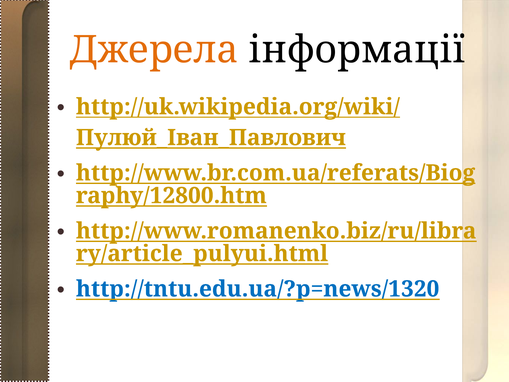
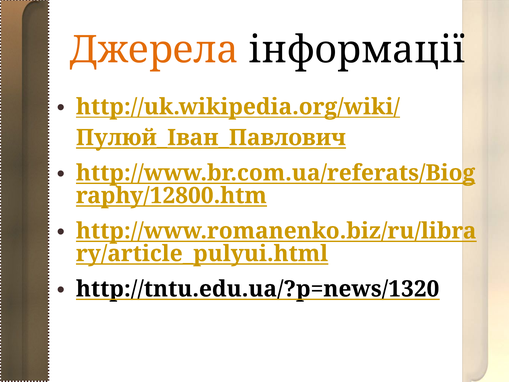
http://tntu.edu.ua/?p=news/1320 colour: blue -> black
